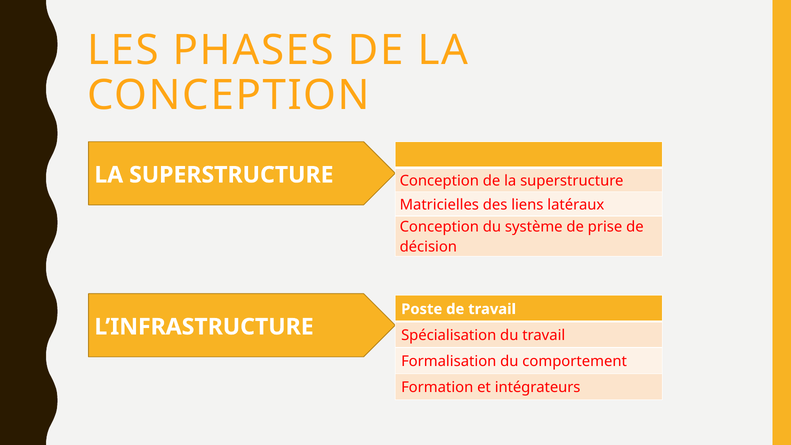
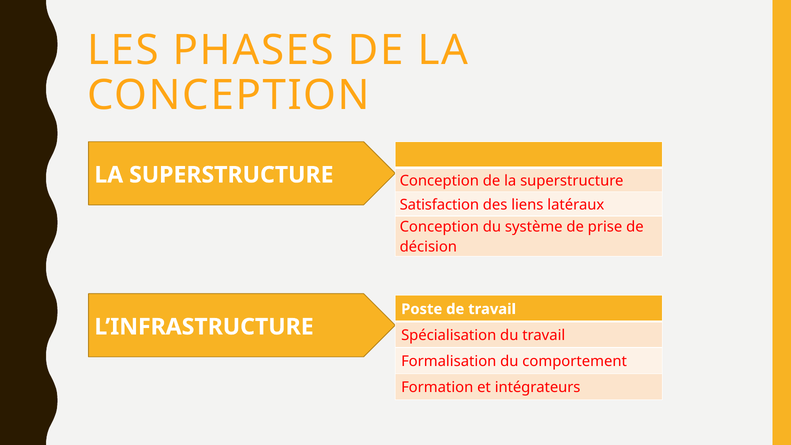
Matricielles: Matricielles -> Satisfaction
